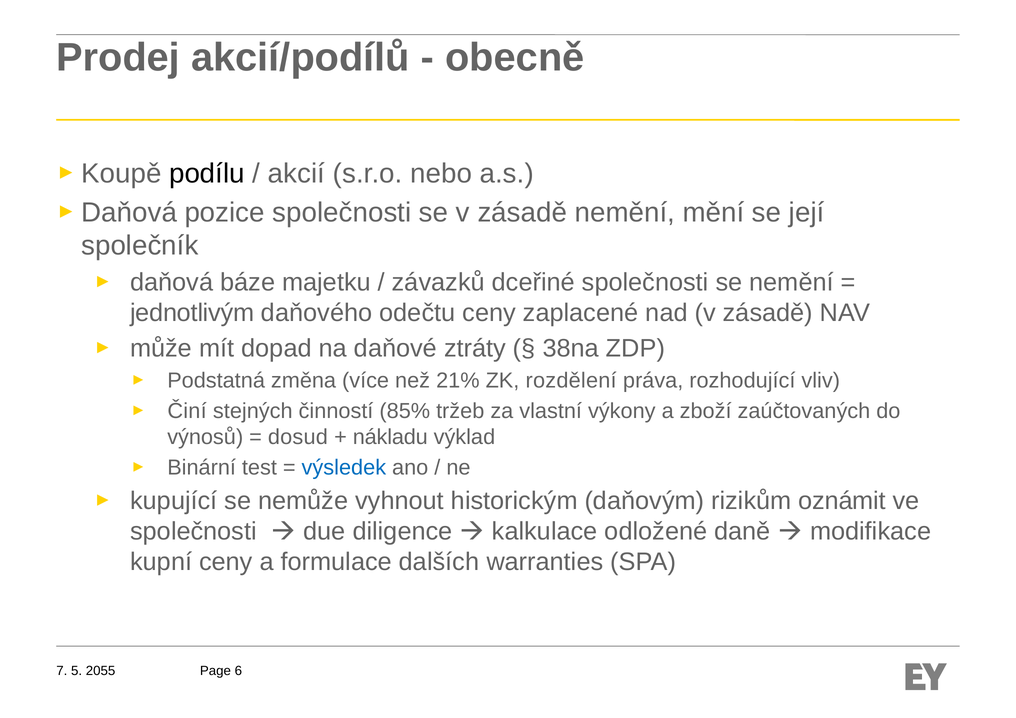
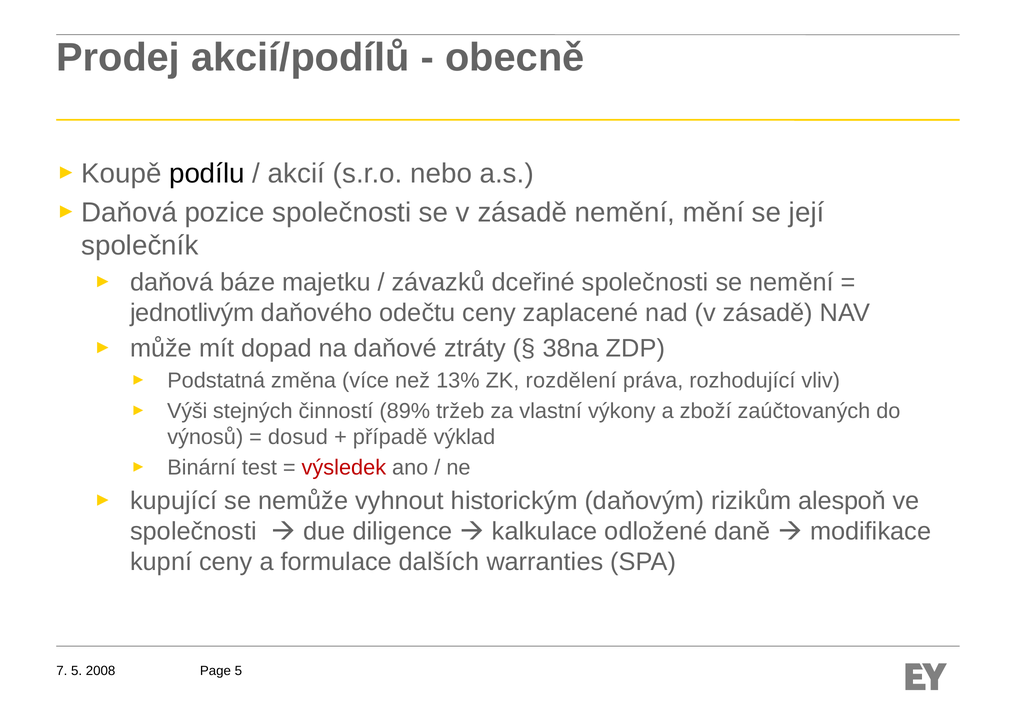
21%: 21% -> 13%
Činí: Činí -> Výši
85%: 85% -> 89%
nákladu: nákladu -> případě
výsledek colour: blue -> red
oznámit: oznámit -> alespoň
2055: 2055 -> 2008
6 at (238, 671): 6 -> 5
